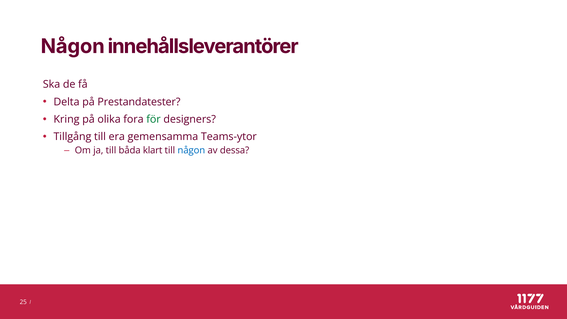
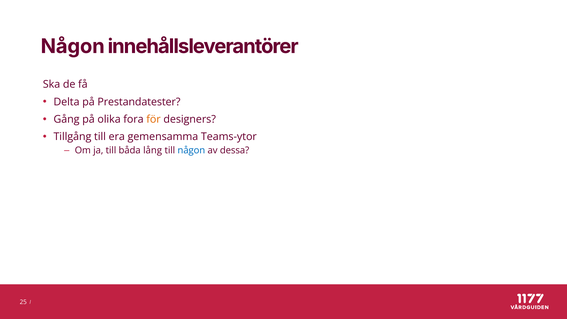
Kring: Kring -> Gång
för colour: green -> orange
klart: klart -> lång
